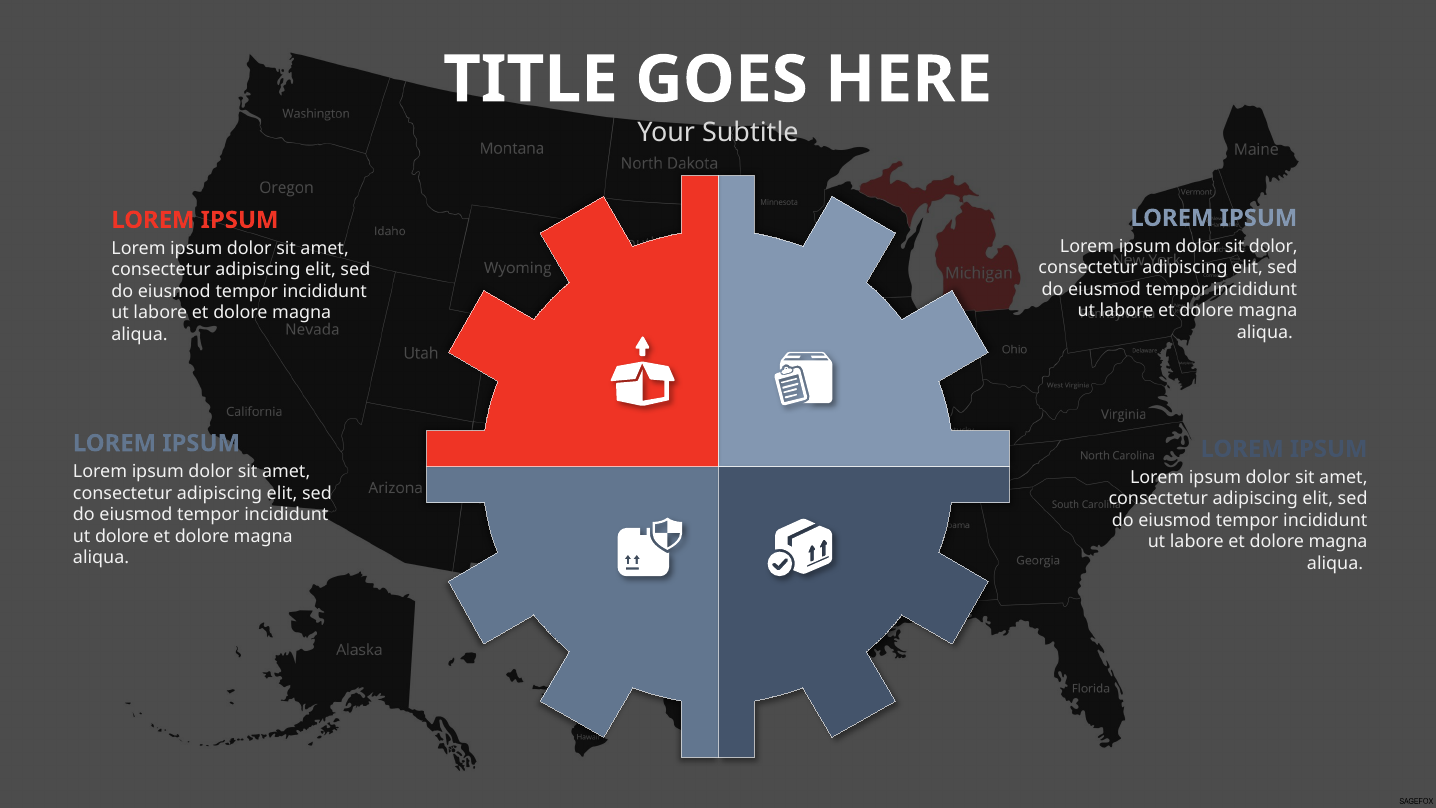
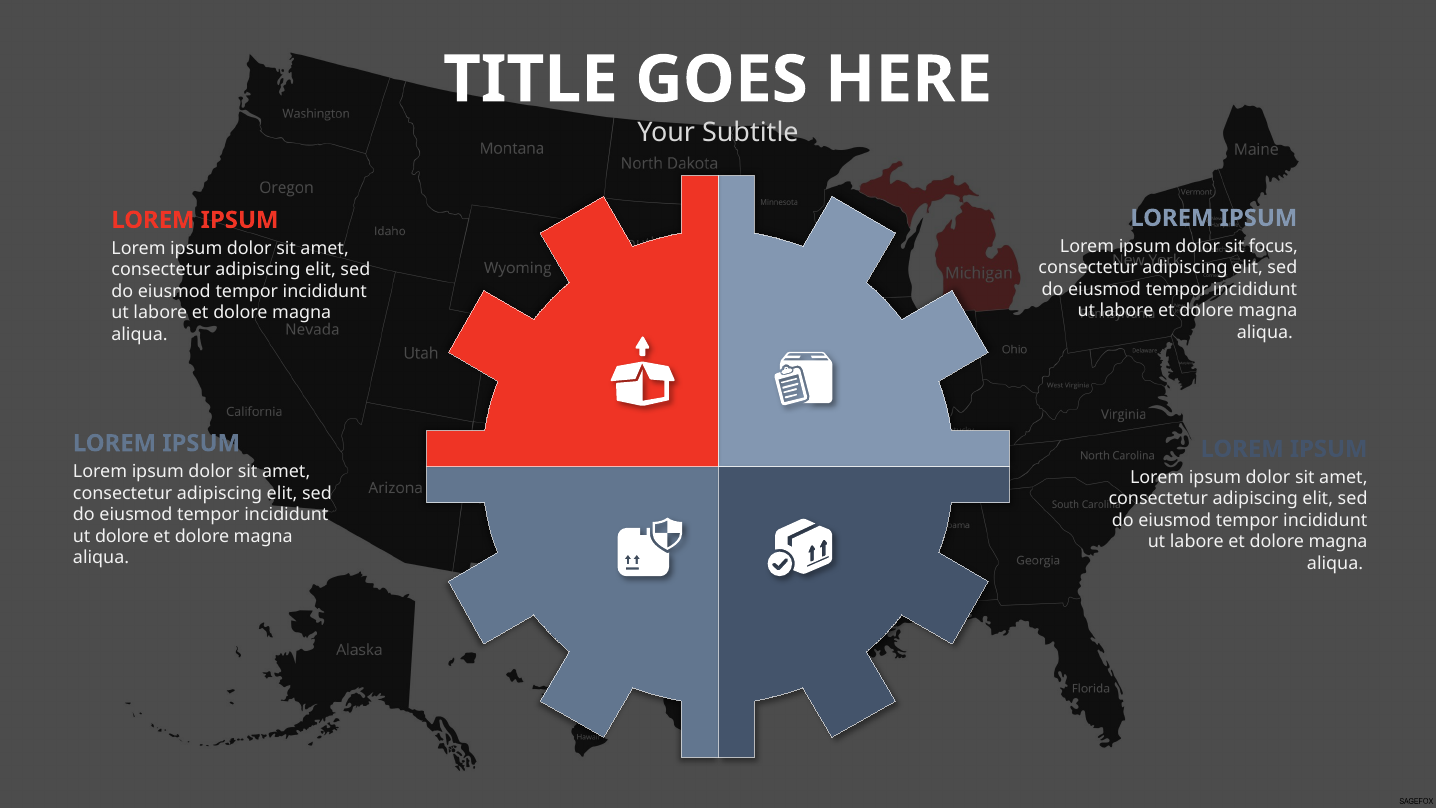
sit dolor: dolor -> focus
